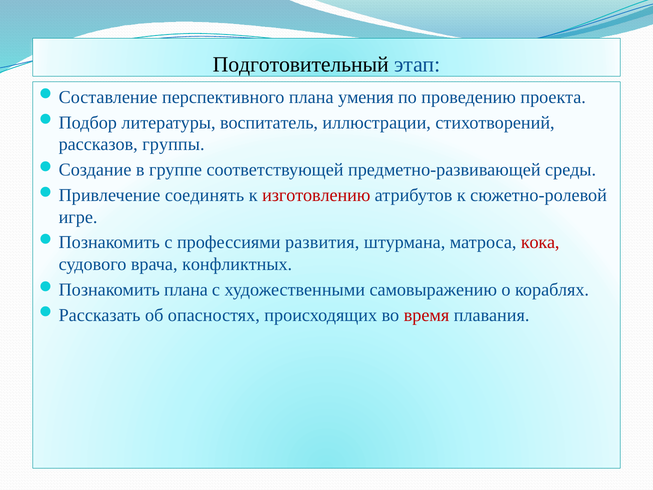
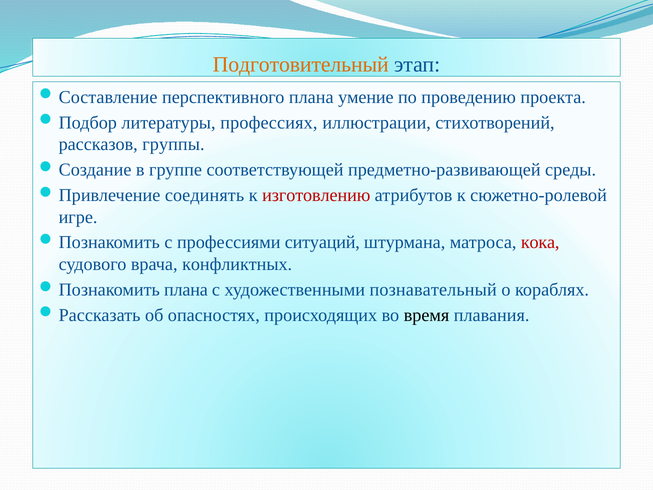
Подготовительный colour: black -> orange
умения: умения -> умение
воспитатель: воспитатель -> профессиях
развития: развития -> ситуаций
самовыражению: самовыражению -> познавательный
время colour: red -> black
